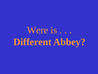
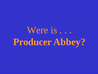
Different: Different -> Producer
